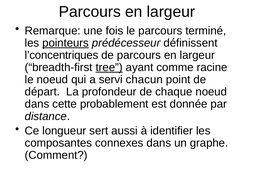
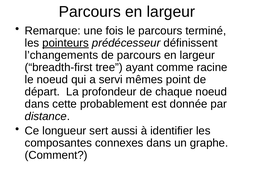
l’concentriques: l’concentriques -> l’changements
tree underline: present -> none
chacun: chacun -> mêmes
